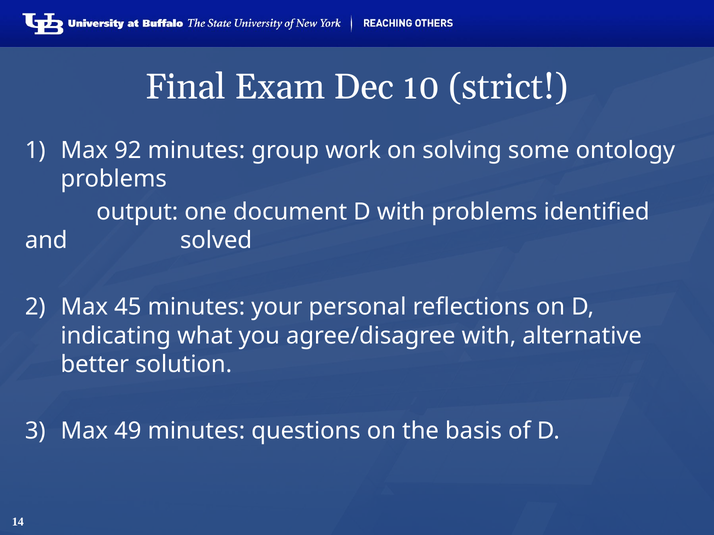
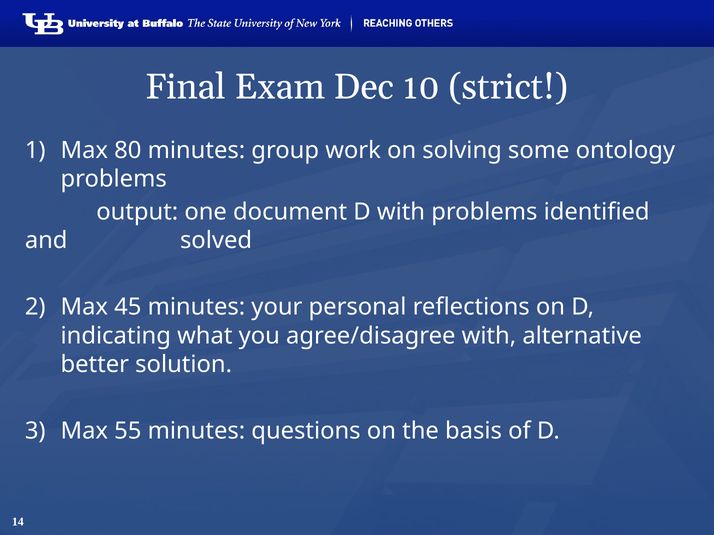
92: 92 -> 80
49: 49 -> 55
